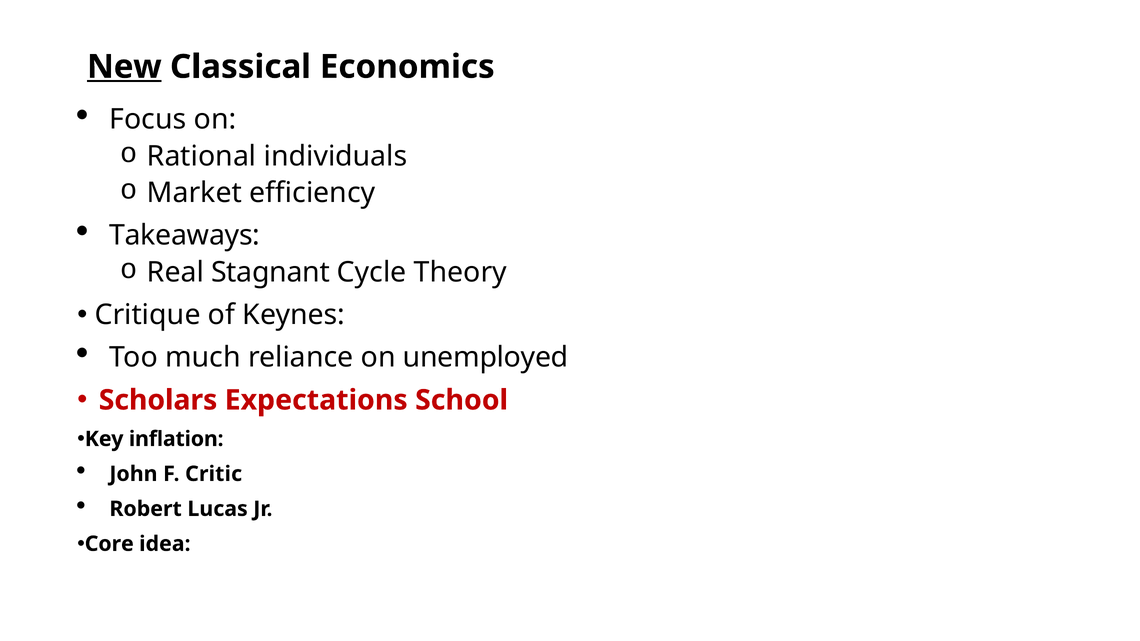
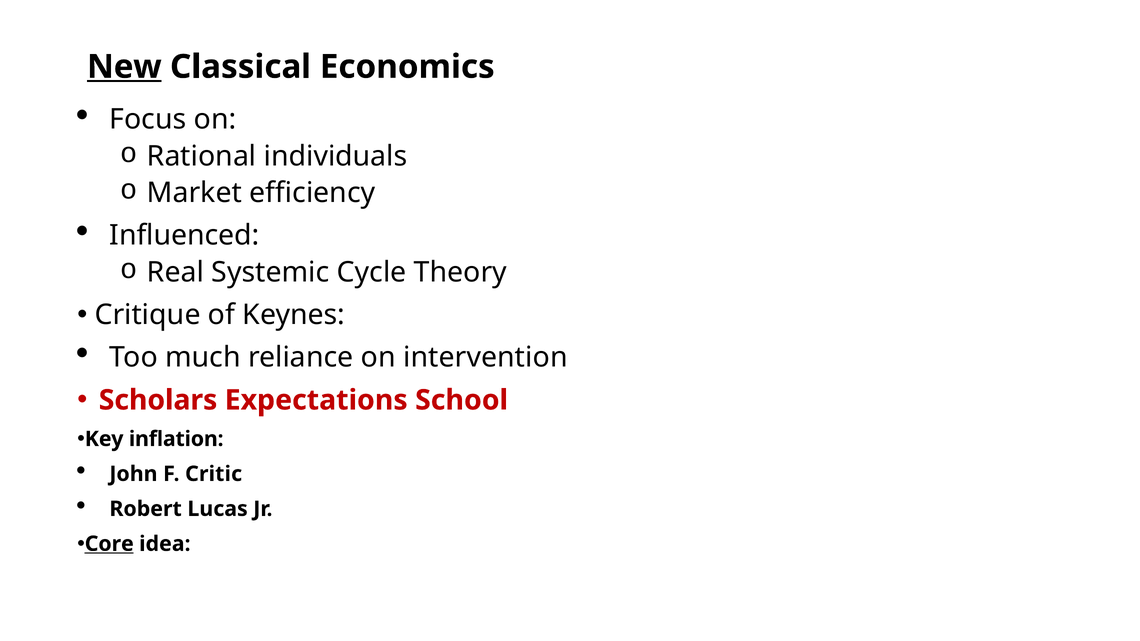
Takeaways: Takeaways -> Influenced
Stagnant: Stagnant -> Systemic
unemployed: unemployed -> intervention
Core underline: none -> present
